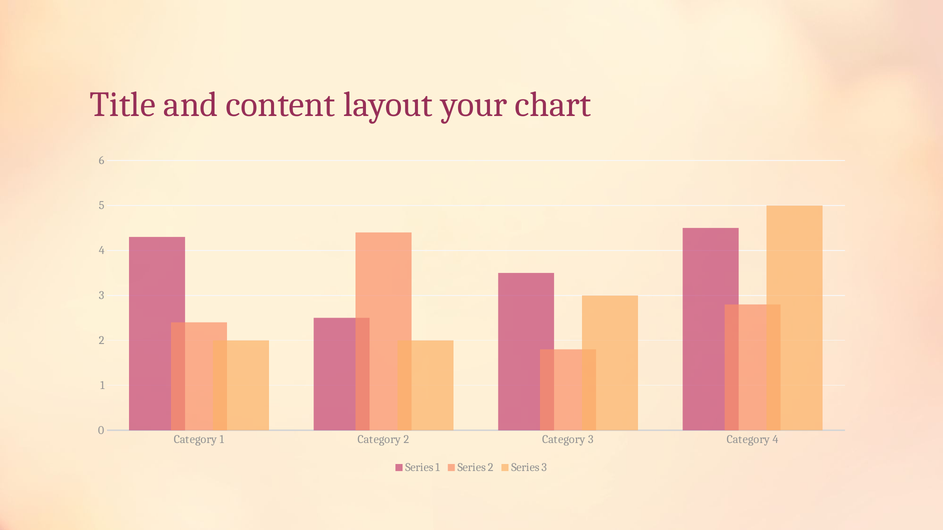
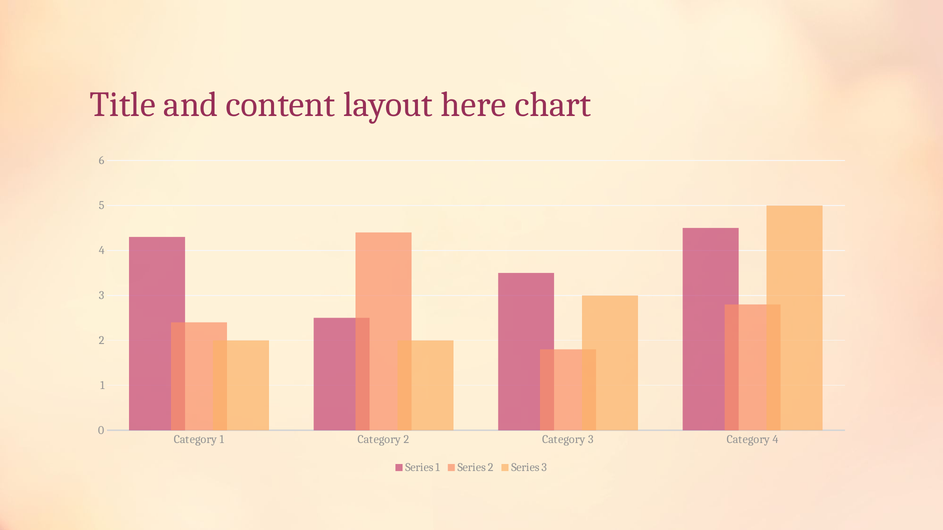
your: your -> here
